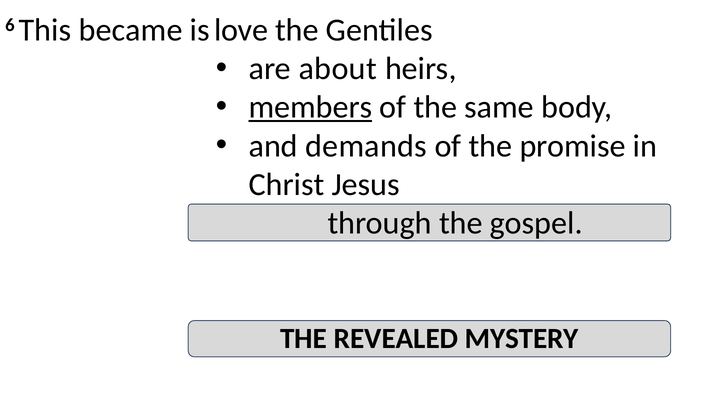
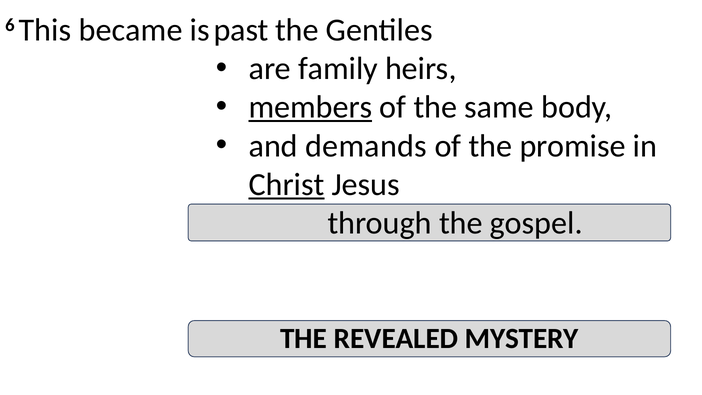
love: love -> past
about: about -> family
Christ underline: none -> present
